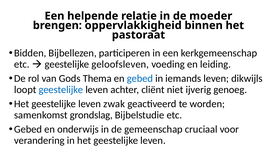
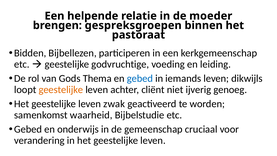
oppervlakkigheid: oppervlakkigheid -> gespreksgroepen
geloofsleven: geloofsleven -> godvruchtige
geestelijke at (61, 90) colour: blue -> orange
grondslag: grondslag -> waarheid
